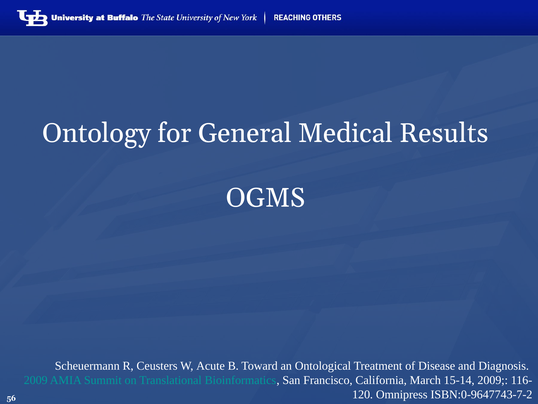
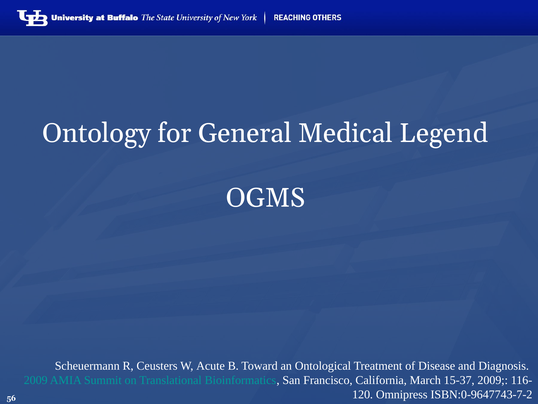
Results: Results -> Legend
15-14: 15-14 -> 15-37
